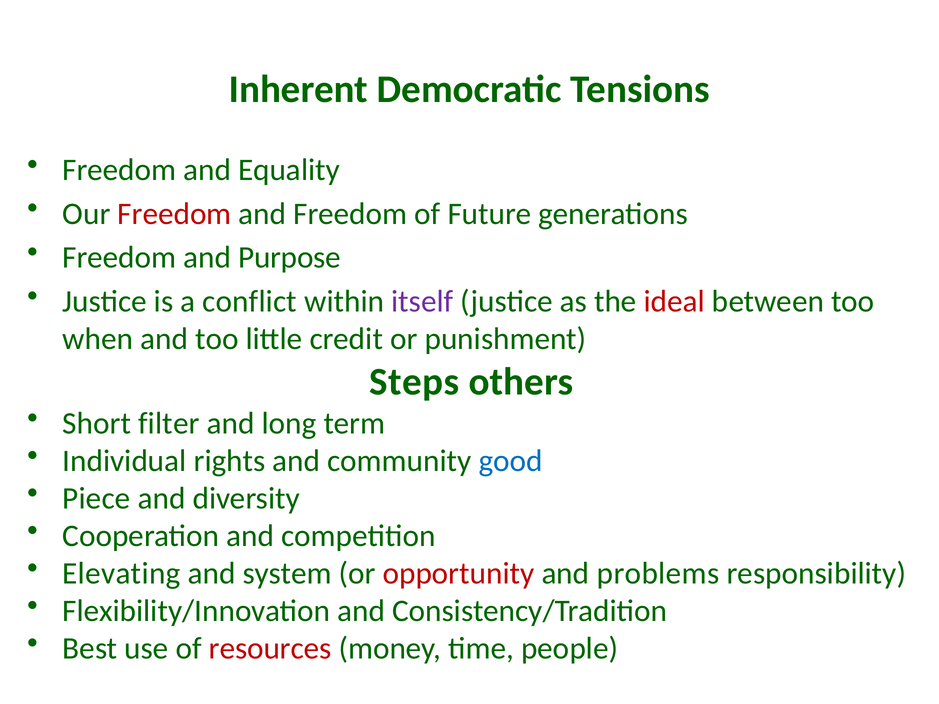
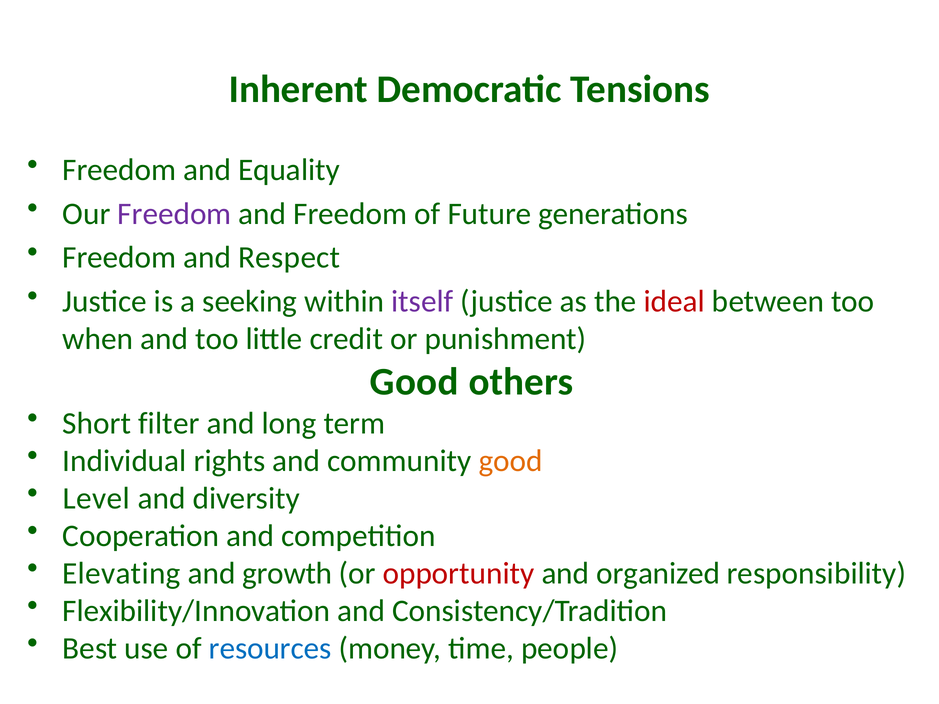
Freedom at (174, 214) colour: red -> purple
Purpose: Purpose -> Respect
conflict: conflict -> seeking
Steps at (414, 382): Steps -> Good
good at (511, 461) colour: blue -> orange
Piece: Piece -> Level
system: system -> growth
problems: problems -> organized
resources colour: red -> blue
